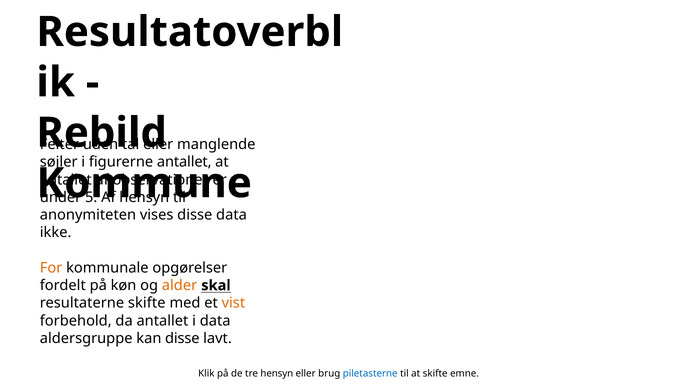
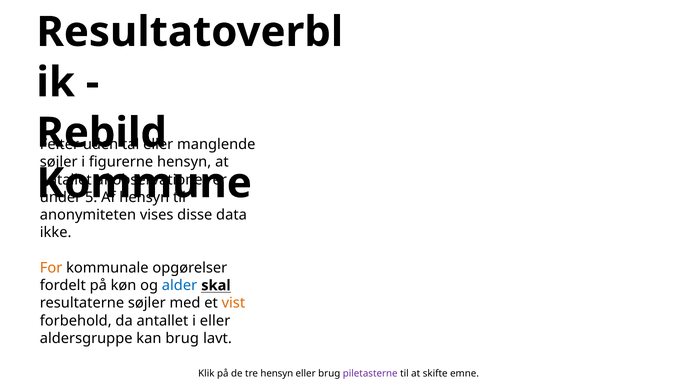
antallet at (184, 162): antallet -> hensyn
alder colour: orange -> blue
resultaterne skifte: skifte -> søjler
i data: data -> eller
kan disse: disse -> brug
piletasterne colour: blue -> purple
